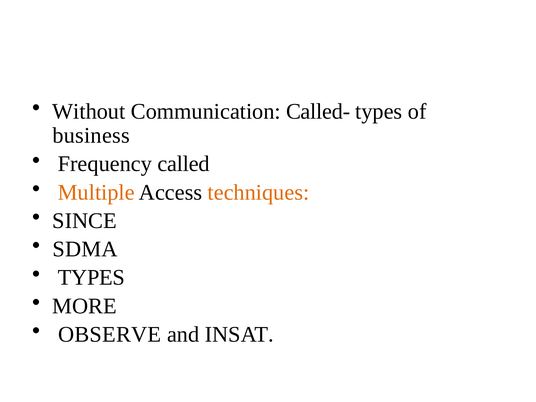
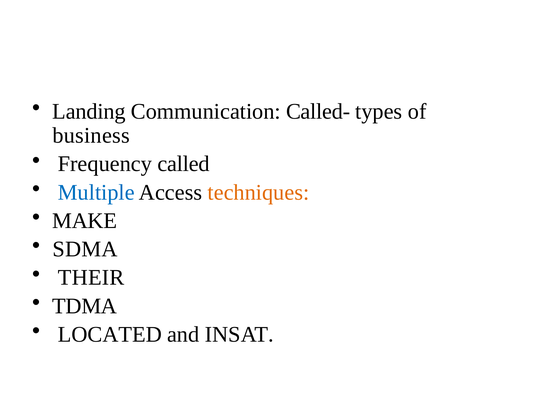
Without: Without -> Landing
Multiple colour: orange -> blue
SINCE: SINCE -> MAKE
TYPES at (91, 278): TYPES -> THEIR
MORE: MORE -> TDMA
OBSERVE: OBSERVE -> LOCATED
